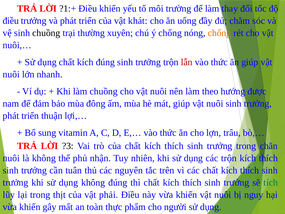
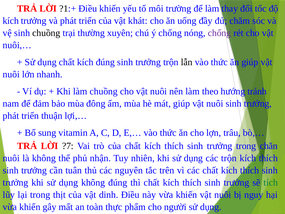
điều at (11, 21): điều -> kích
chống at (219, 33) colour: orange -> purple
lẫn colour: red -> black
được: được -> tránh
?3: ?3 -> ?7
phải: phải -> dinh
